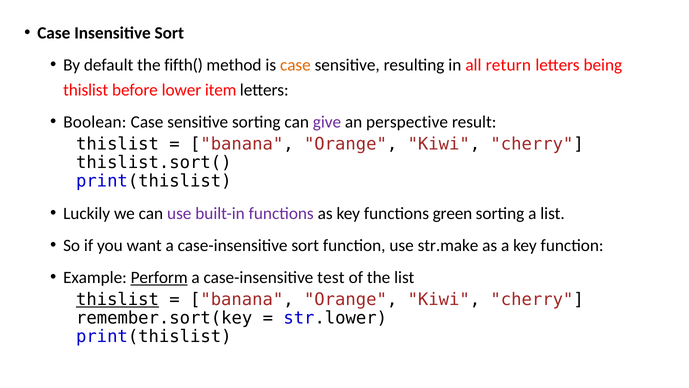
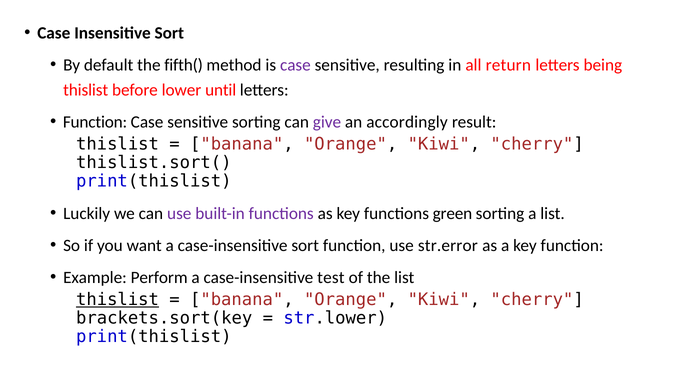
case at (295, 65) colour: orange -> purple
item: item -> until
Boolean at (95, 122): Boolean -> Function
perspective: perspective -> accordingly
str.make: str.make -> str.error
Perform underline: present -> none
remember.sort(key: remember.sort(key -> brackets.sort(key
